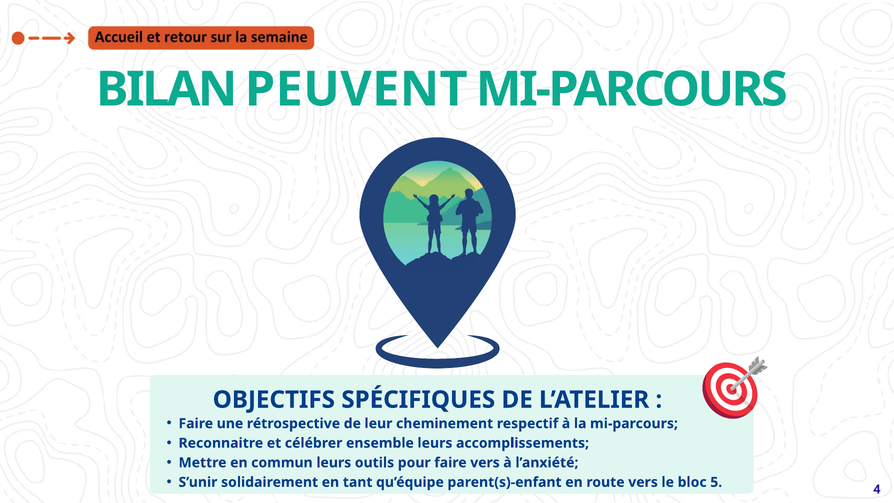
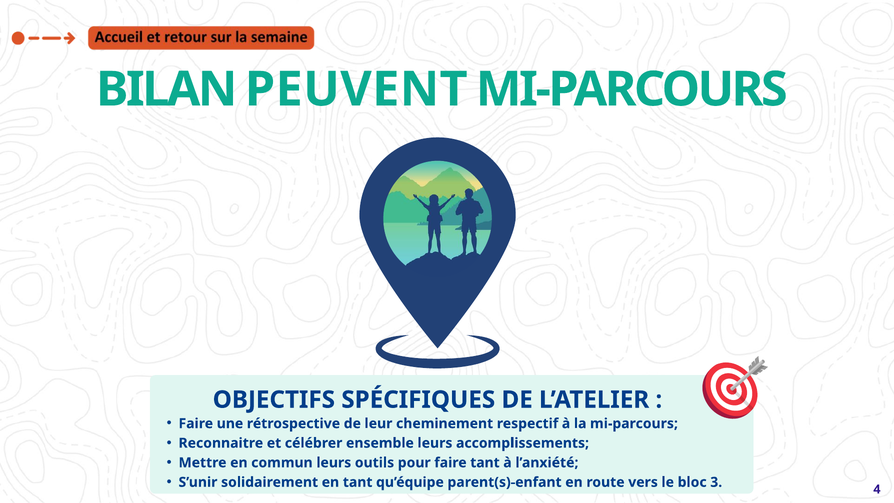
faire vers: vers -> tant
5: 5 -> 3
